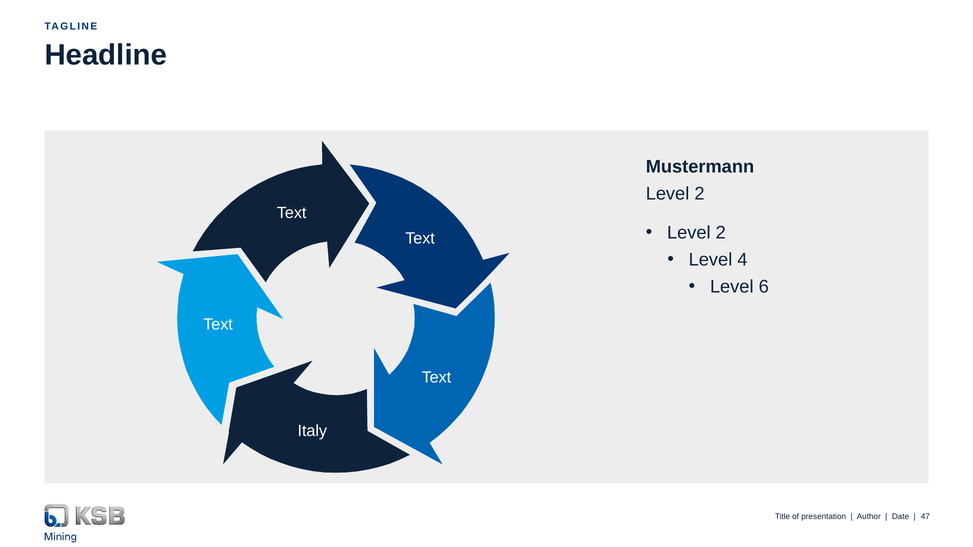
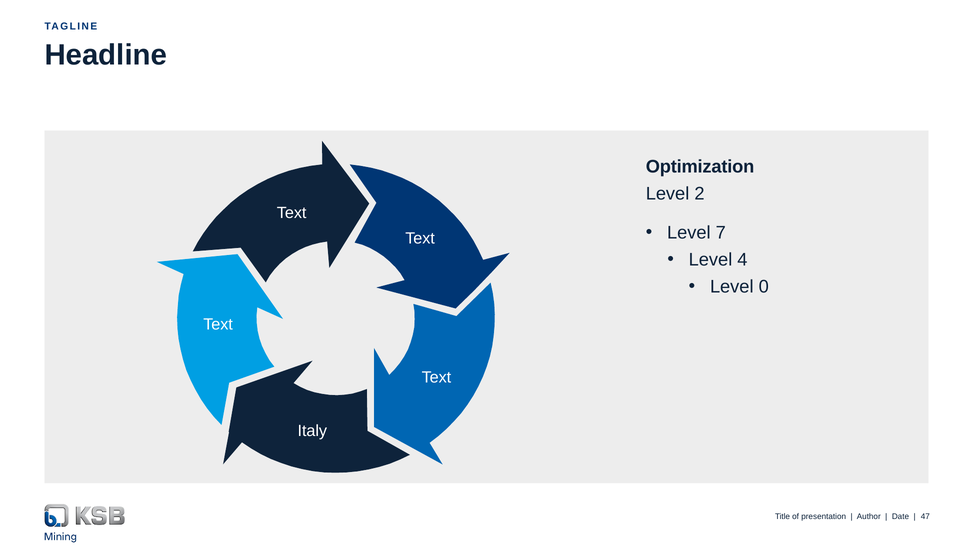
Mustermann: Mustermann -> Optimization
2 at (721, 233): 2 -> 7
6: 6 -> 0
